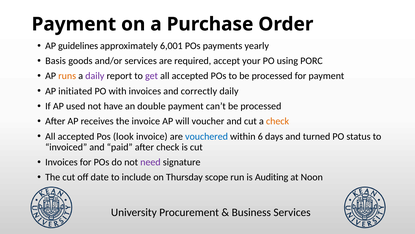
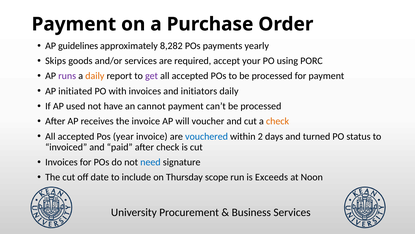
6,001: 6,001 -> 8,282
Basis: Basis -> Skips
runs colour: orange -> purple
daily at (95, 76) colour: purple -> orange
correctly: correctly -> initiators
double: double -> cannot
look: look -> year
6: 6 -> 2
need colour: purple -> blue
Auditing: Auditing -> Exceeds
